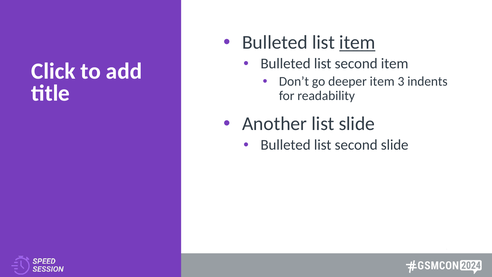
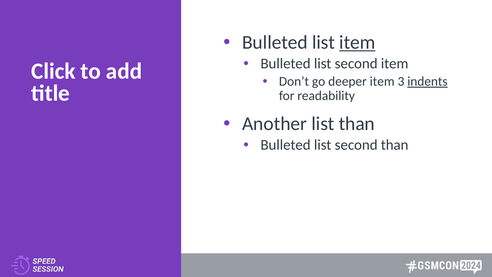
indents underline: none -> present
list slide: slide -> than
second slide: slide -> than
